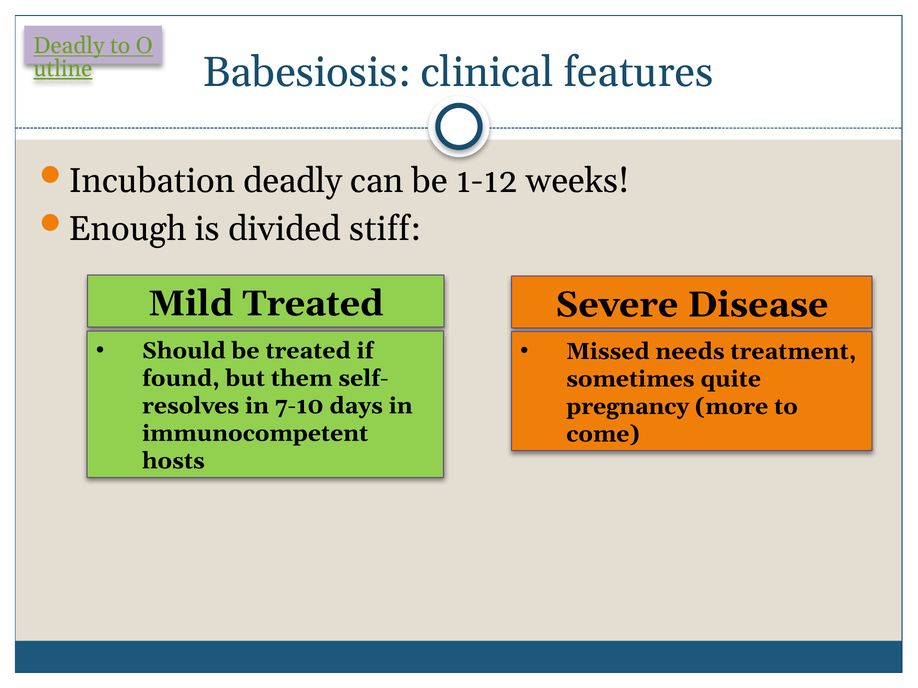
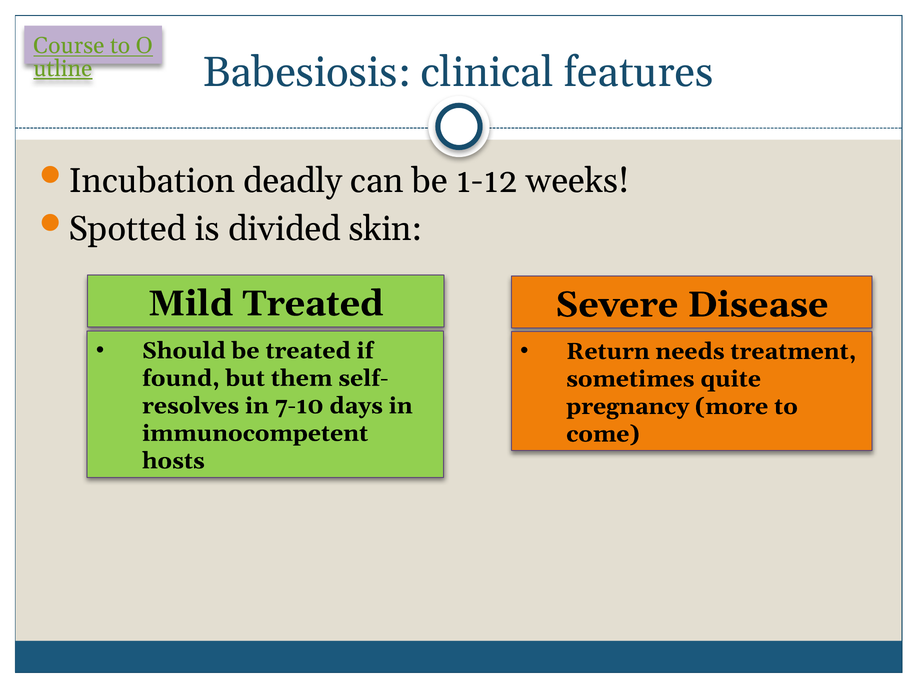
Deadly at (69, 46): Deadly -> Course
Enough: Enough -> Spotted
stiff: stiff -> skin
Missed: Missed -> Return
